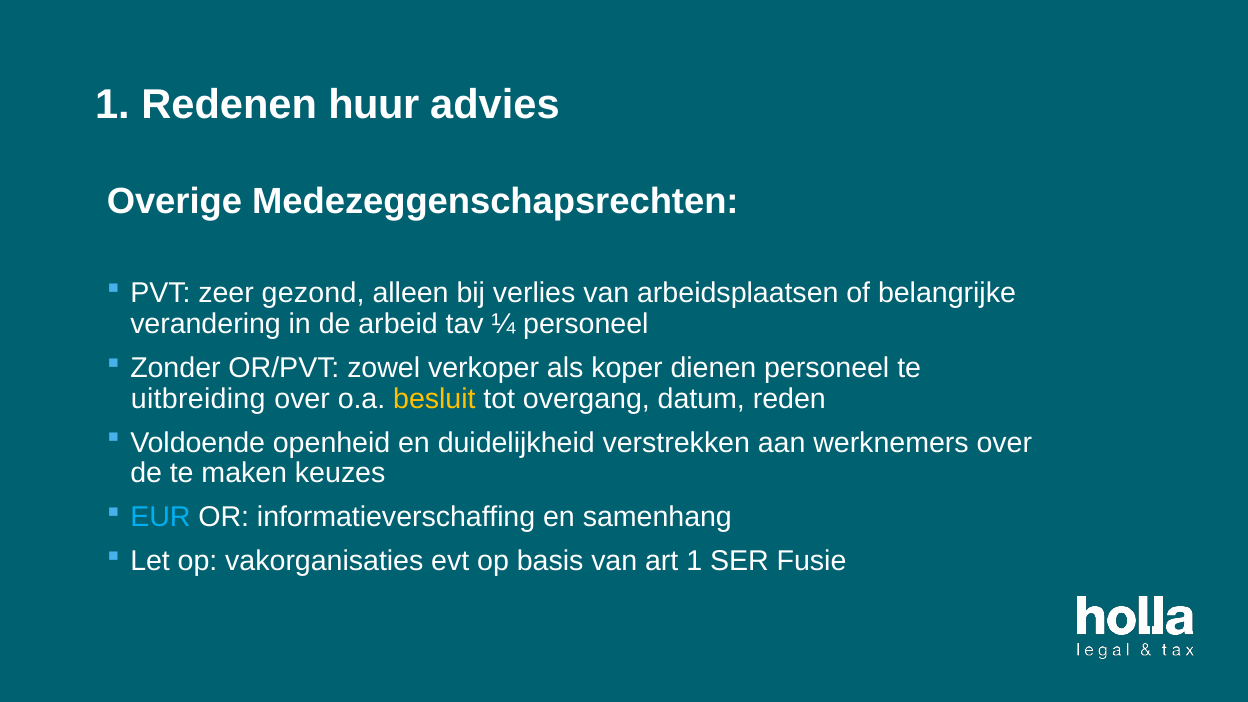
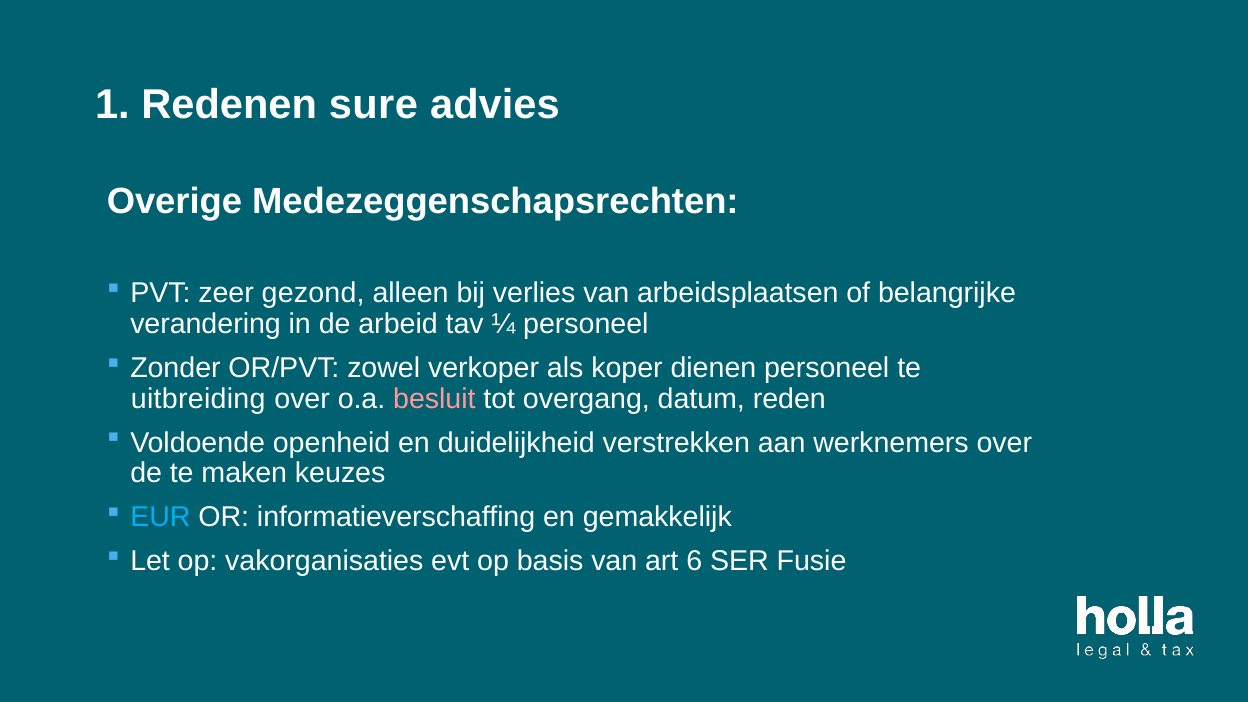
huur: huur -> sure
besluit colour: yellow -> pink
samenhang: samenhang -> gemakkelijk
art 1: 1 -> 6
